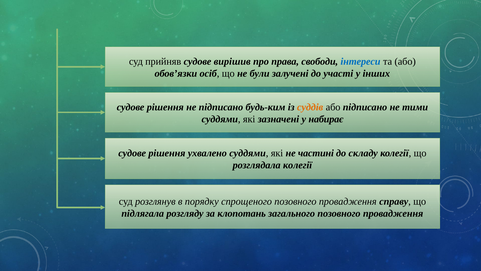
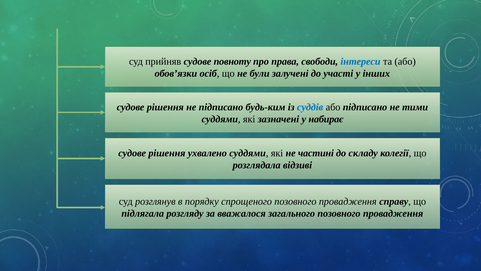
вирішив: вирішив -> повноту
суддів colour: orange -> blue
розглядала колегії: колегії -> відзиві
клопотань: клопотань -> вважалося
